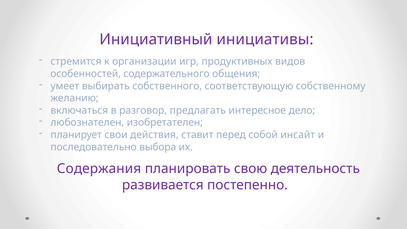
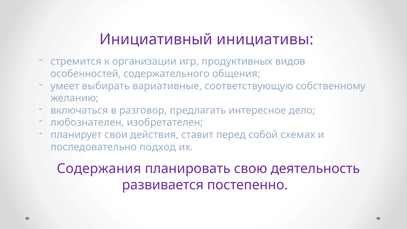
собственного: собственного -> вариативные
инсайт: инсайт -> схемах
выбора: выбора -> подход
